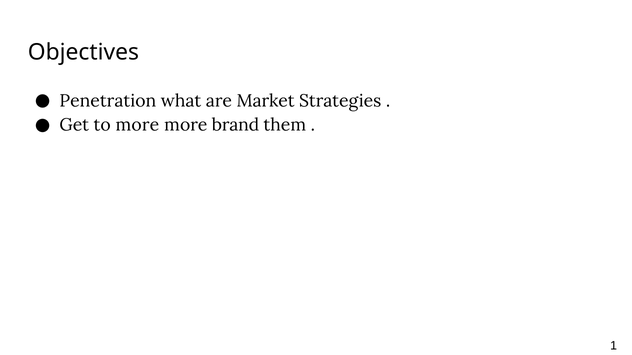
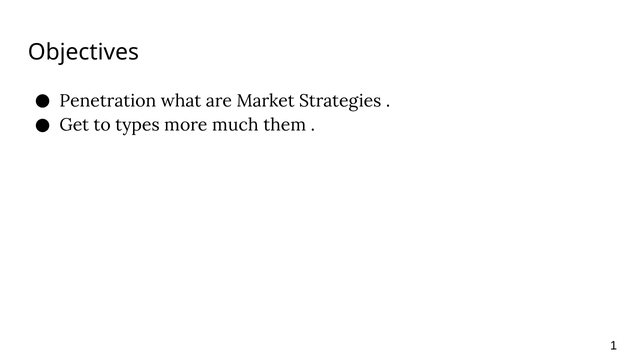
to more: more -> types
brand: brand -> much
